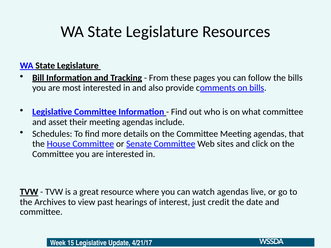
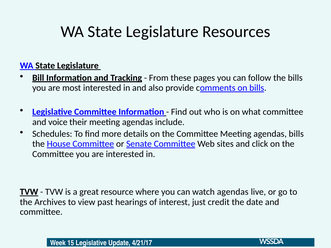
asset: asset -> voice
agendas that: that -> bills
